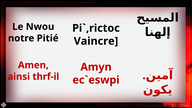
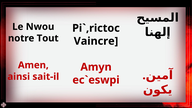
Pitié: Pitié -> Tout
thrf-il: thrf-il -> sait-il
